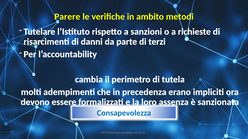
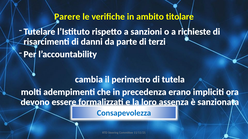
metodi: metodi -> titolare
